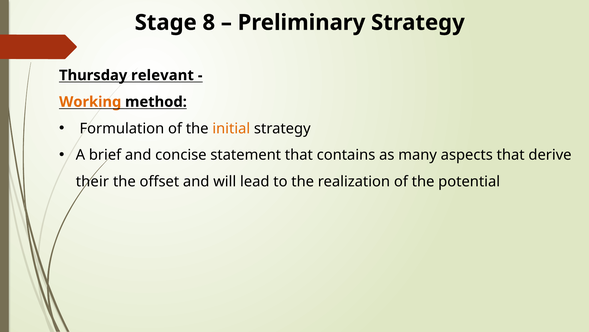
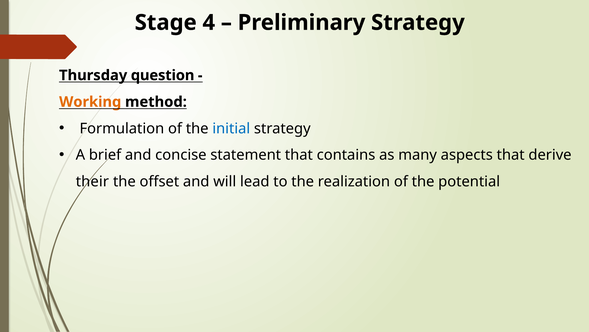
8: 8 -> 4
relevant: relevant -> question
initial colour: orange -> blue
